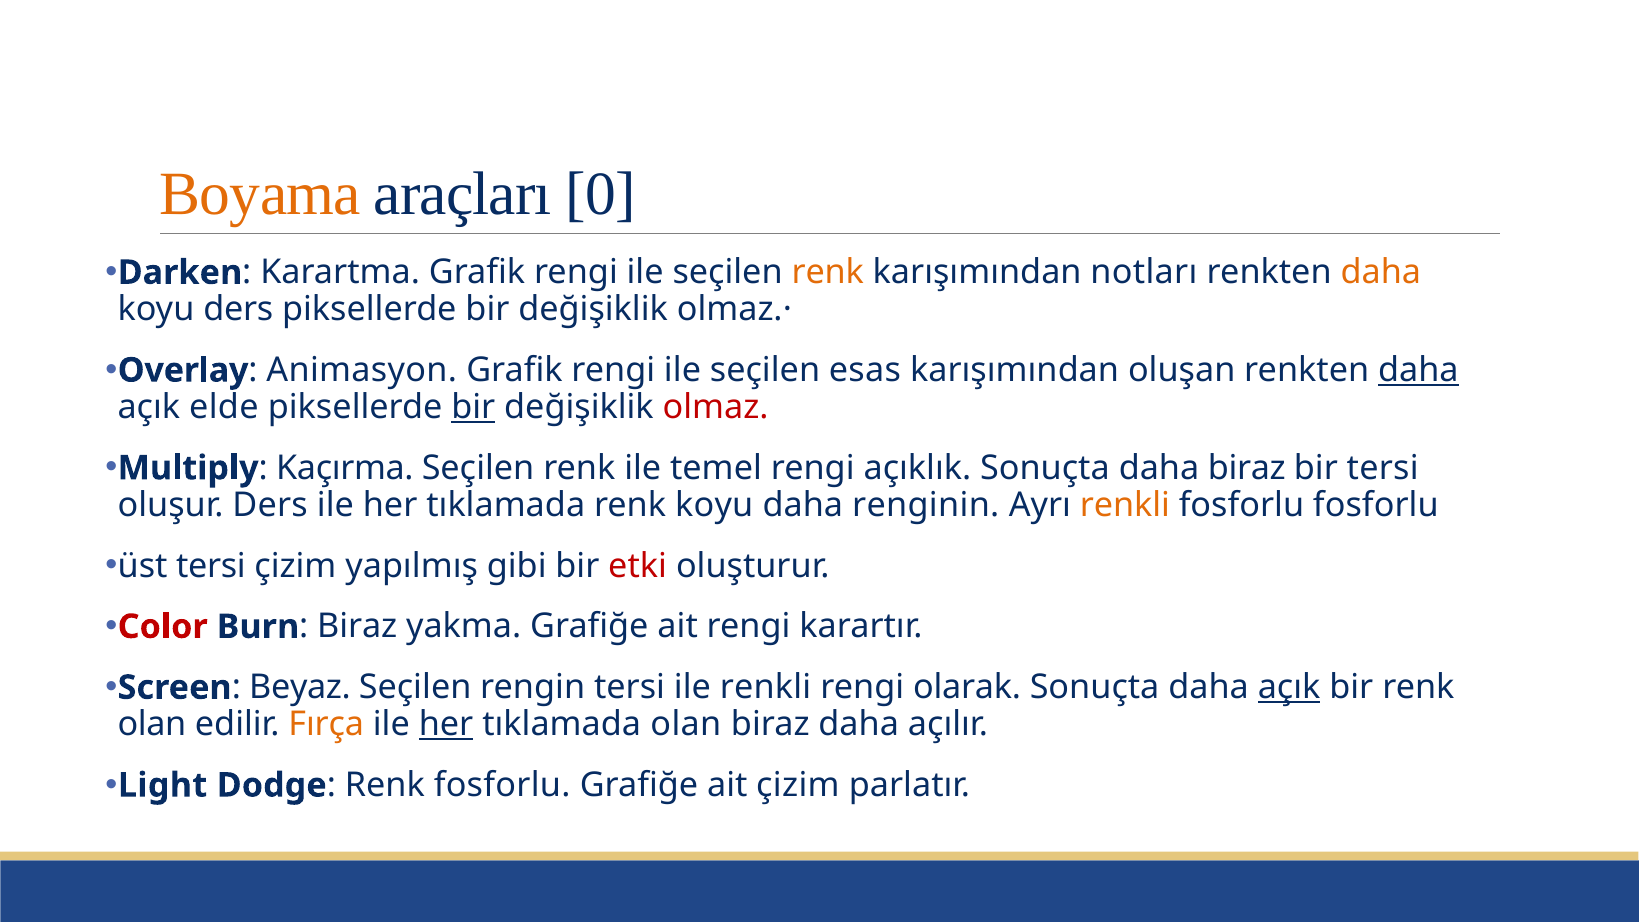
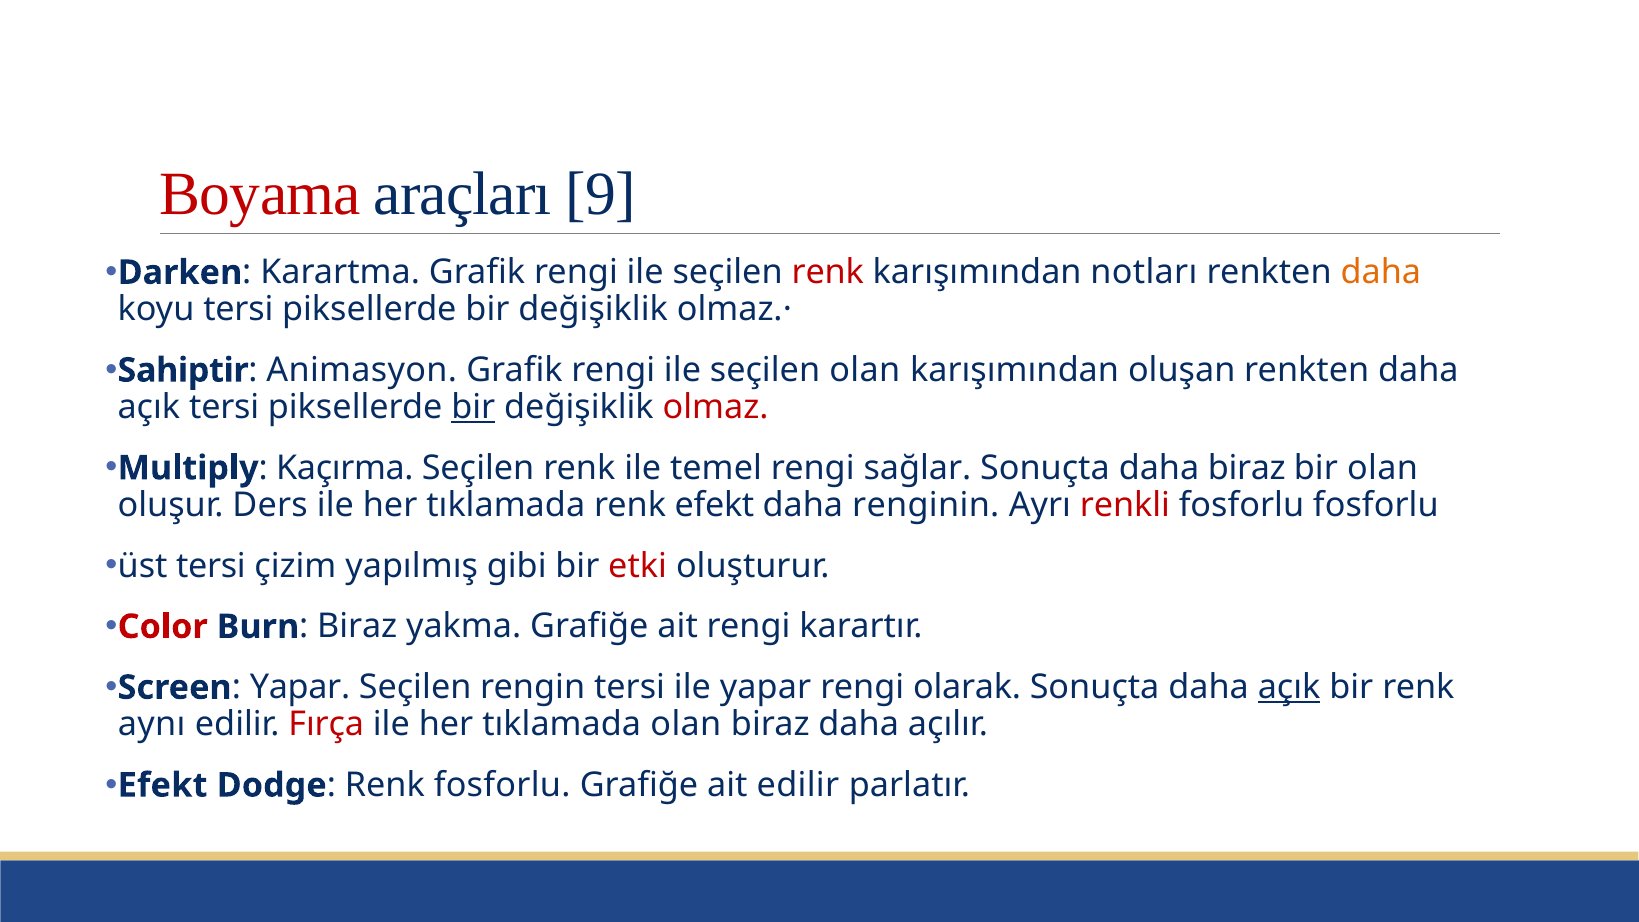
Boyama colour: orange -> red
0: 0 -> 9
renk at (828, 273) colour: orange -> red
koyu ders: ders -> tersi
Overlay: Overlay -> Sahiptir
seçilen esas: esas -> olan
daha at (1418, 370) underline: present -> none
açık elde: elde -> tersi
açıklık: açıklık -> sağlar
bir tersi: tersi -> olan
renk koyu: koyu -> efekt
renkli at (1125, 505) colour: orange -> red
Beyaz at (300, 688): Beyaz -> Yapar
ile renkli: renkli -> yapar
olan at (152, 724): olan -> aynı
Fırça colour: orange -> red
her at (446, 724) underline: present -> none
Light at (163, 785): Light -> Efekt
ait çizim: çizim -> edilir
